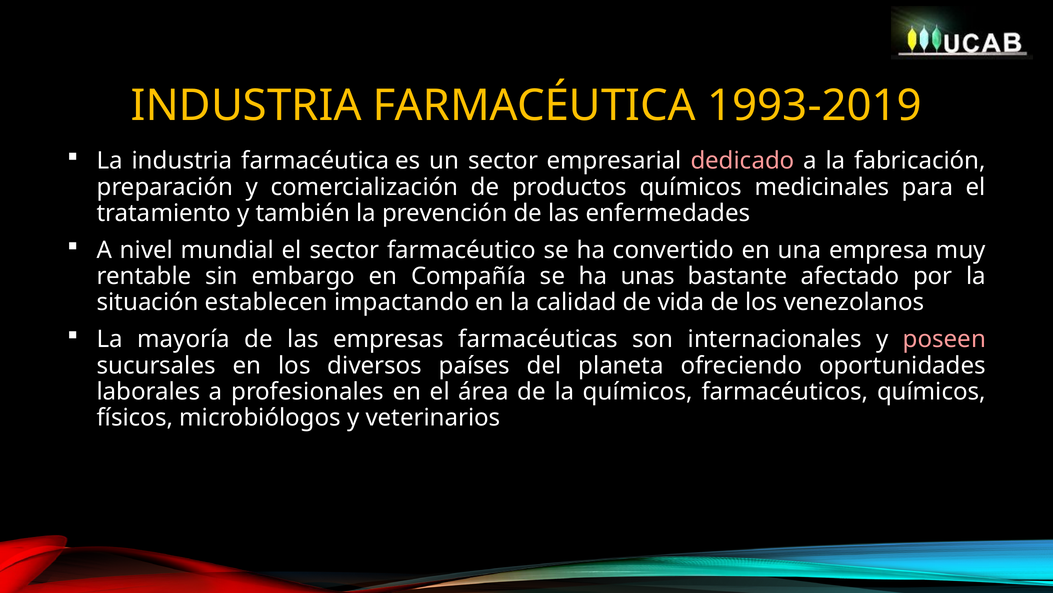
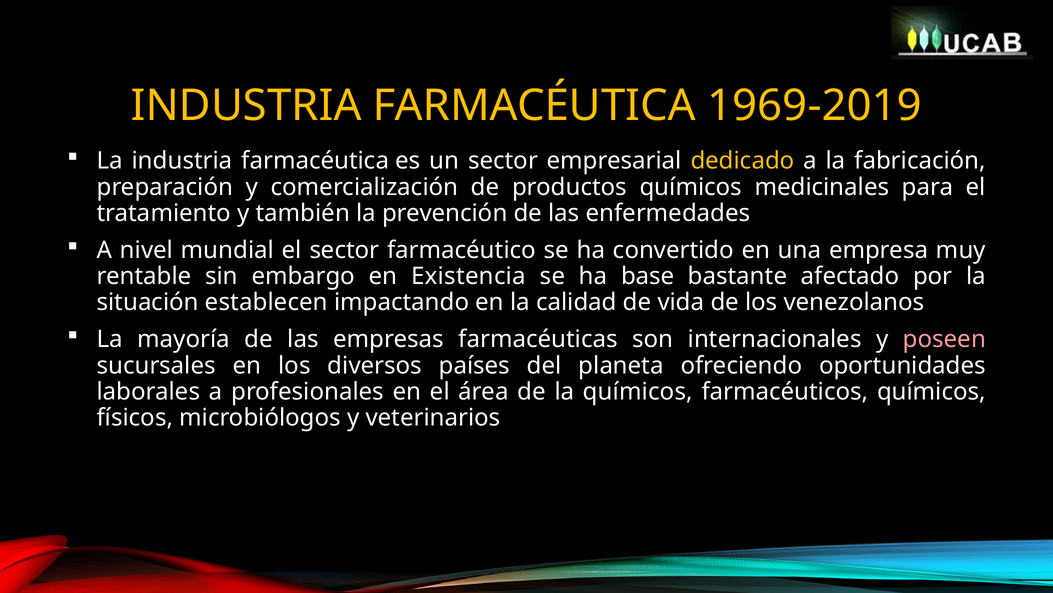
1993-2019: 1993-2019 -> 1969-2019
dedicado colour: pink -> yellow
Compañía: Compañía -> Existencia
unas: unas -> base
